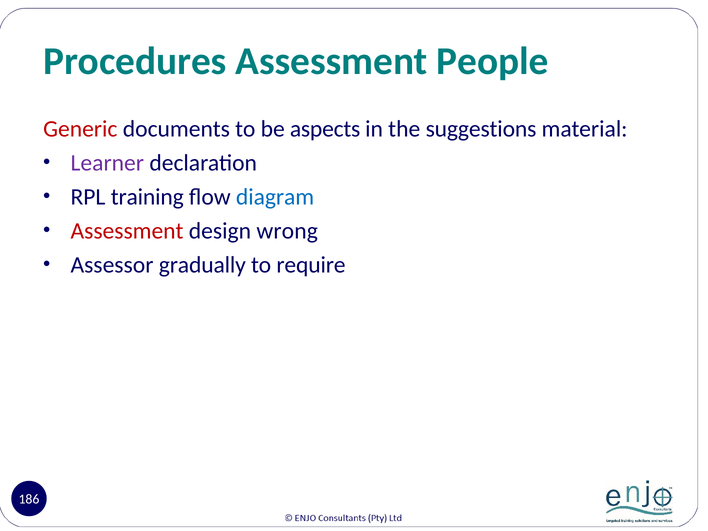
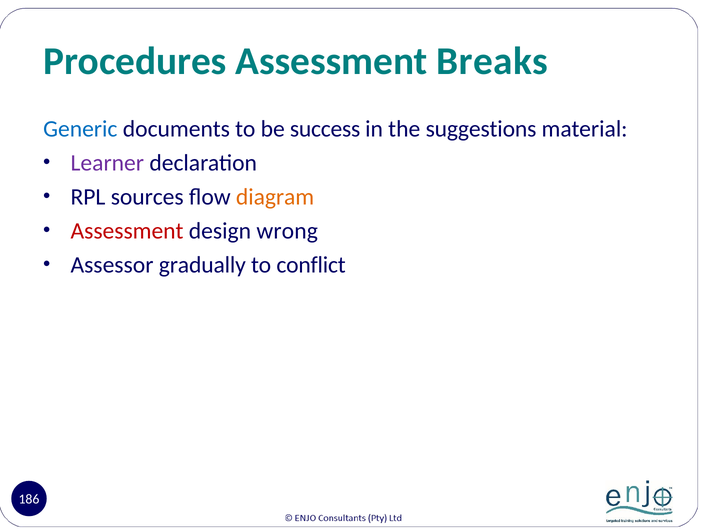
People: People -> Breaks
Generic colour: red -> blue
aspects: aspects -> success
training: training -> sources
diagram colour: blue -> orange
require: require -> conflict
